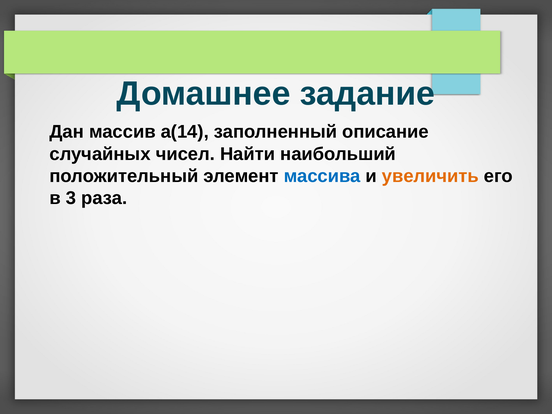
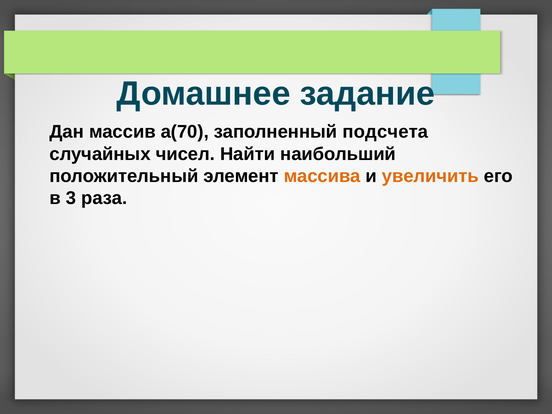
а(14: а(14 -> а(70
описание: описание -> подсчета
массива colour: blue -> orange
